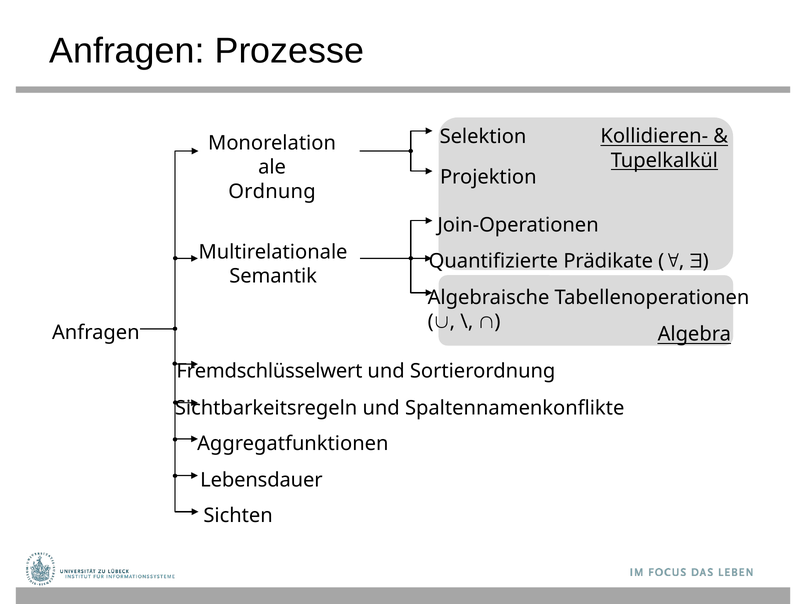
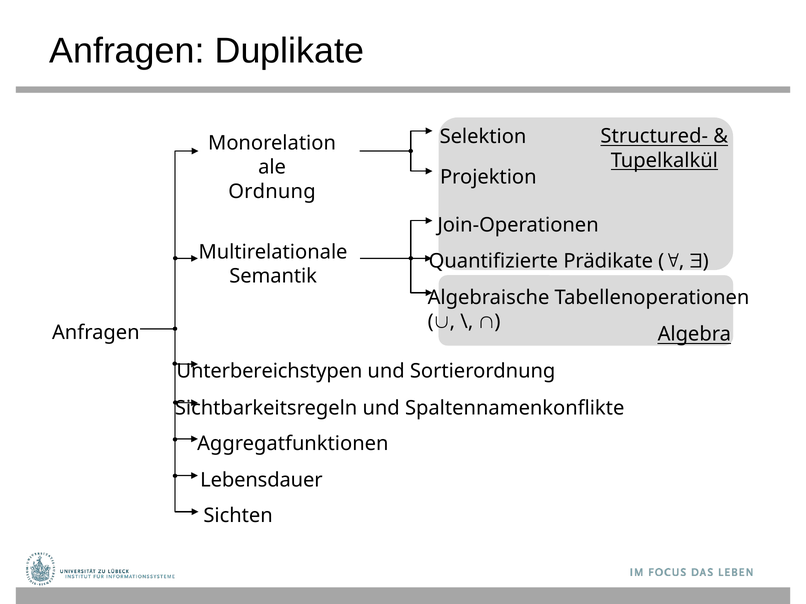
Prozesse: Prozesse -> Duplikate
Kollidieren-: Kollidieren- -> Structured-
Fremdschlüsselwert: Fremdschlüsselwert -> Unterbereichstypen
